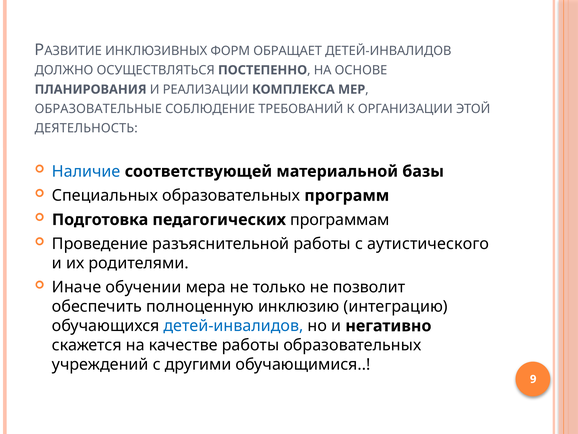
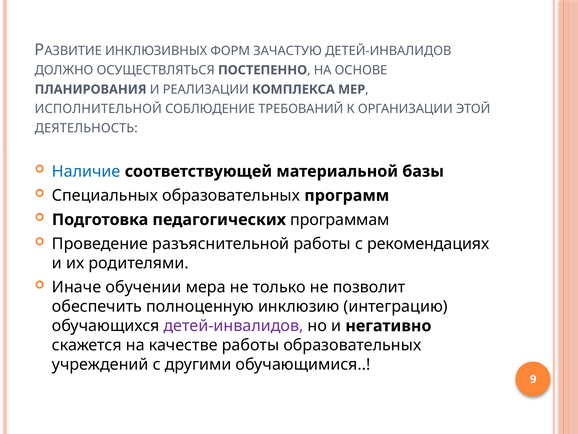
ОБРАЩАЕТ: ОБРАЩАЕТ -> ЗАЧАСТУЮ
ОБРАЗОВАТЕЛЬНЫЕ: ОБРАЗОВАТЕЛЬНЫЕ -> ИСПОЛНИТЕЛЬНОЙ
аутистического: аутистического -> рекомендациях
детей-инвалидов at (233, 326) colour: blue -> purple
